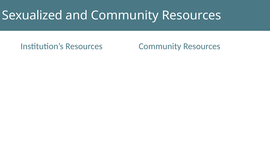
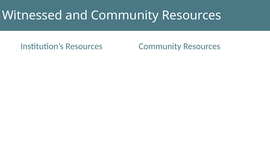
Sexualized: Sexualized -> Witnessed
